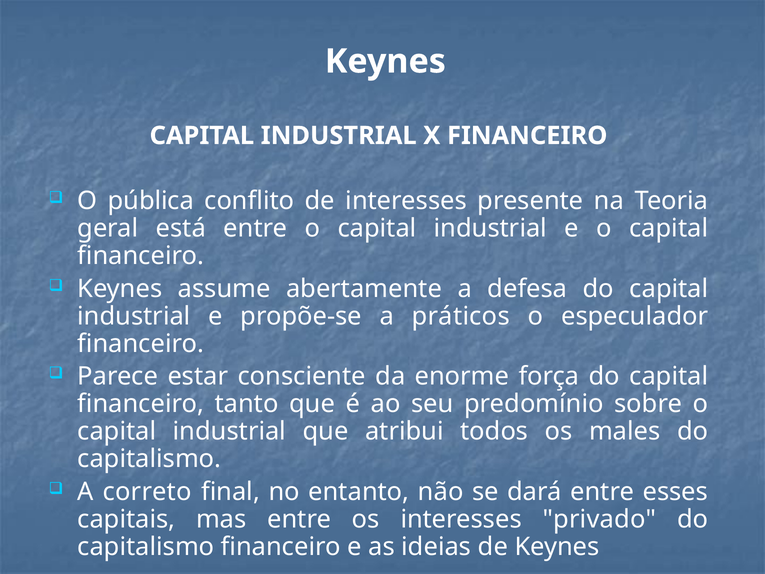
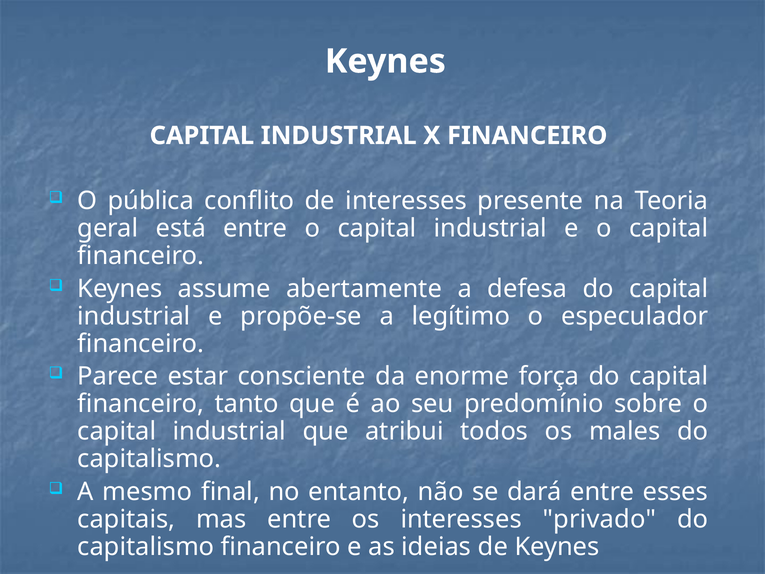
práticos: práticos -> legítimo
correto: correto -> mesmo
